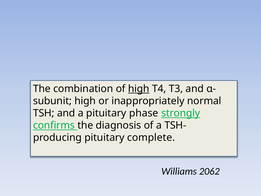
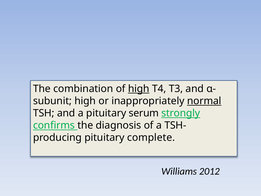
normal underline: none -> present
phase: phase -> serum
2062: 2062 -> 2012
